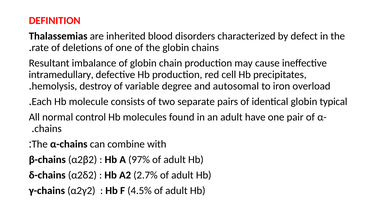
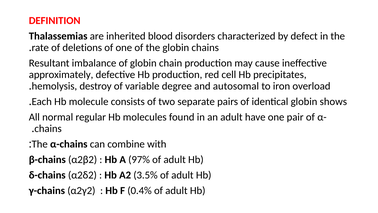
intramedullary: intramedullary -> approximately
typical: typical -> shows
control: control -> regular
2.7%: 2.7% -> 3.5%
4.5%: 4.5% -> 0.4%
